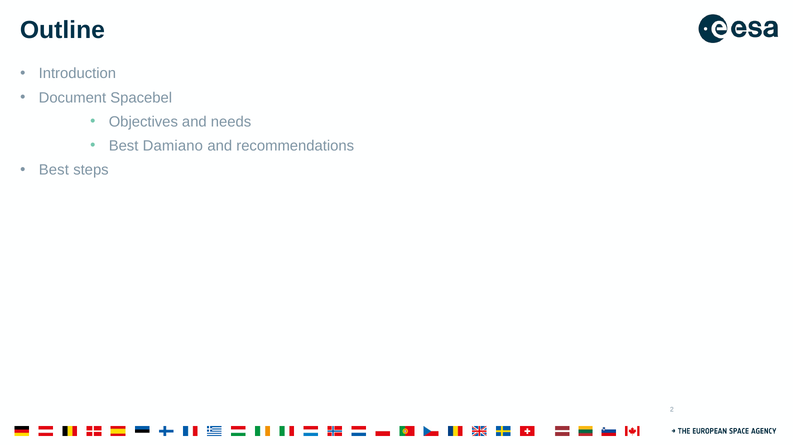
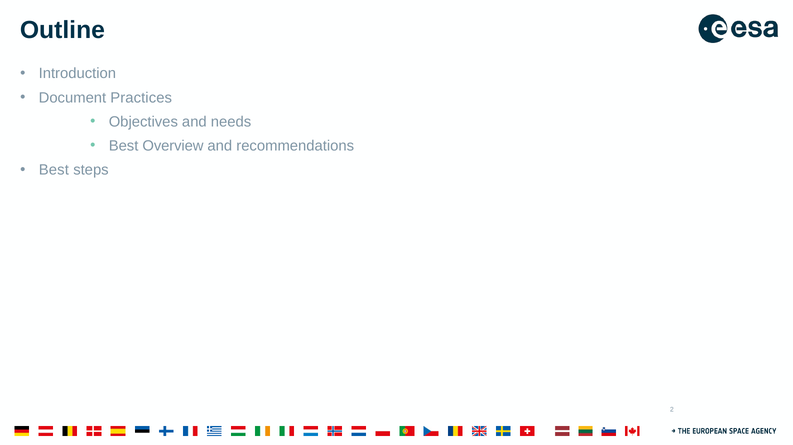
Spacebel: Spacebel -> Practices
Damiano: Damiano -> Overview
